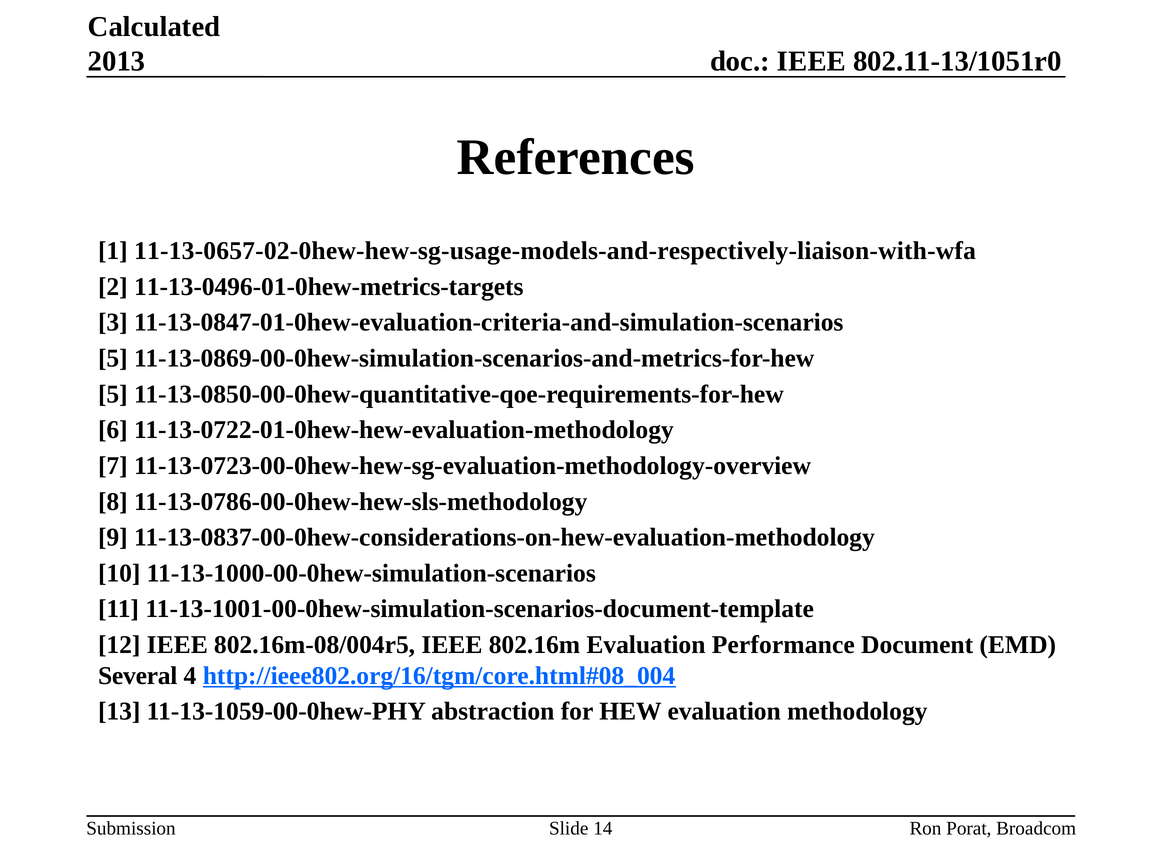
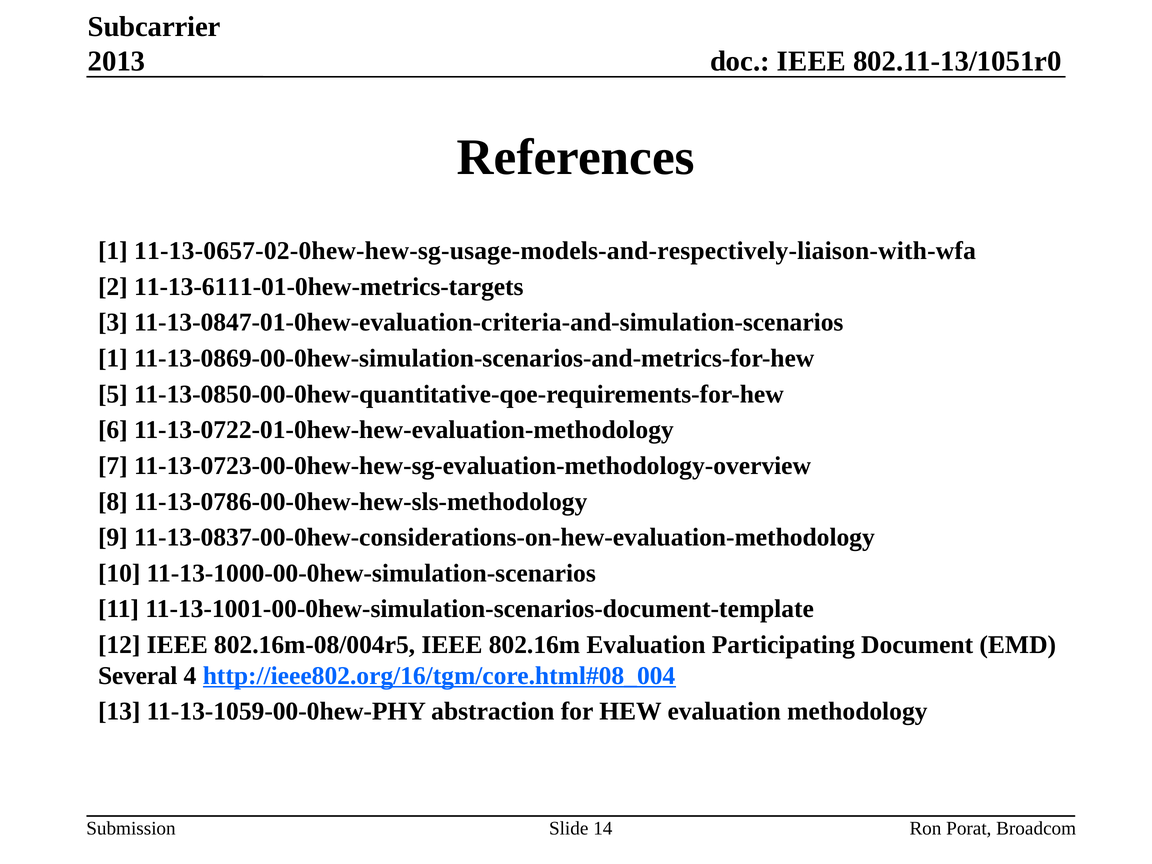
Calculated: Calculated -> Subcarrier
11-13-0496-01-0hew-metrics-targets: 11-13-0496-01-0hew-metrics-targets -> 11-13-6111-01-0hew-metrics-targets
5 at (113, 358): 5 -> 1
Performance: Performance -> Participating
